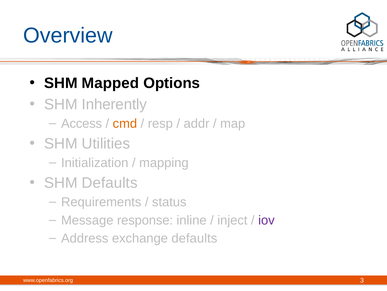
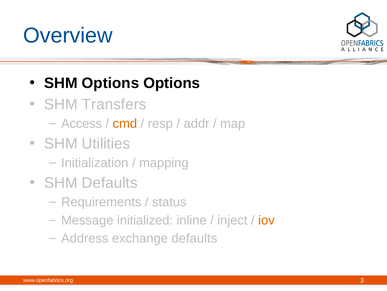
SHM Mapped: Mapped -> Options
Inherently: Inherently -> Transfers
response: response -> initialized
iov colour: purple -> orange
